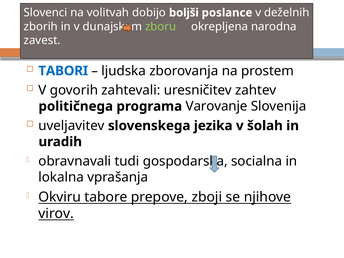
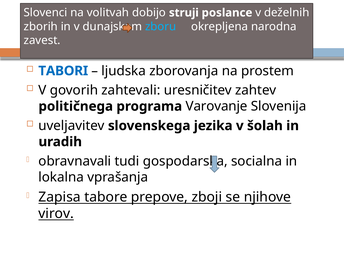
boljši: boljši -> struji
zboru colour: light green -> light blue
Okviru: Okviru -> Zapisa
